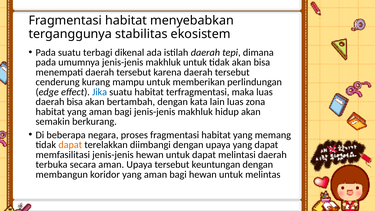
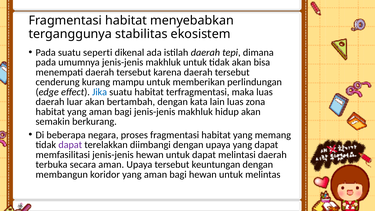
terbagi: terbagi -> seperti
daerah bisa: bisa -> luar
dapat at (70, 145) colour: orange -> purple
